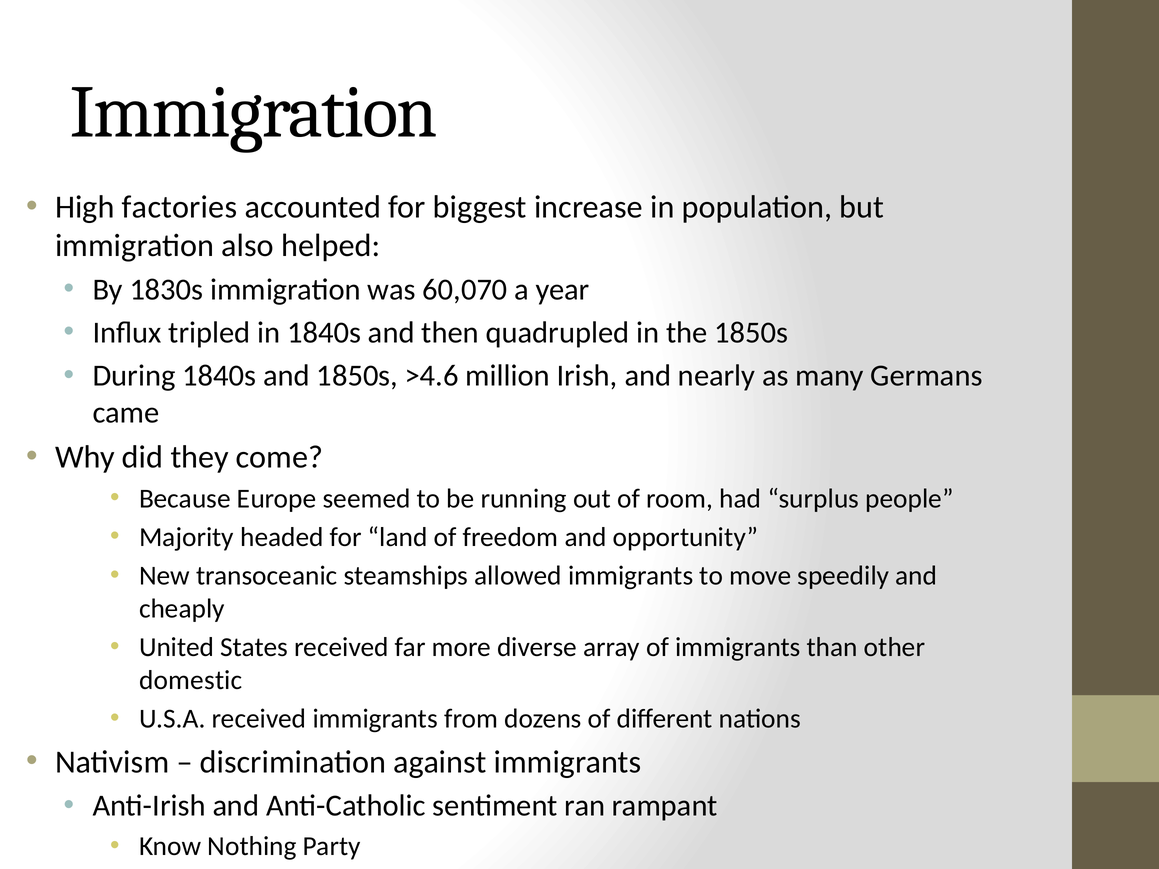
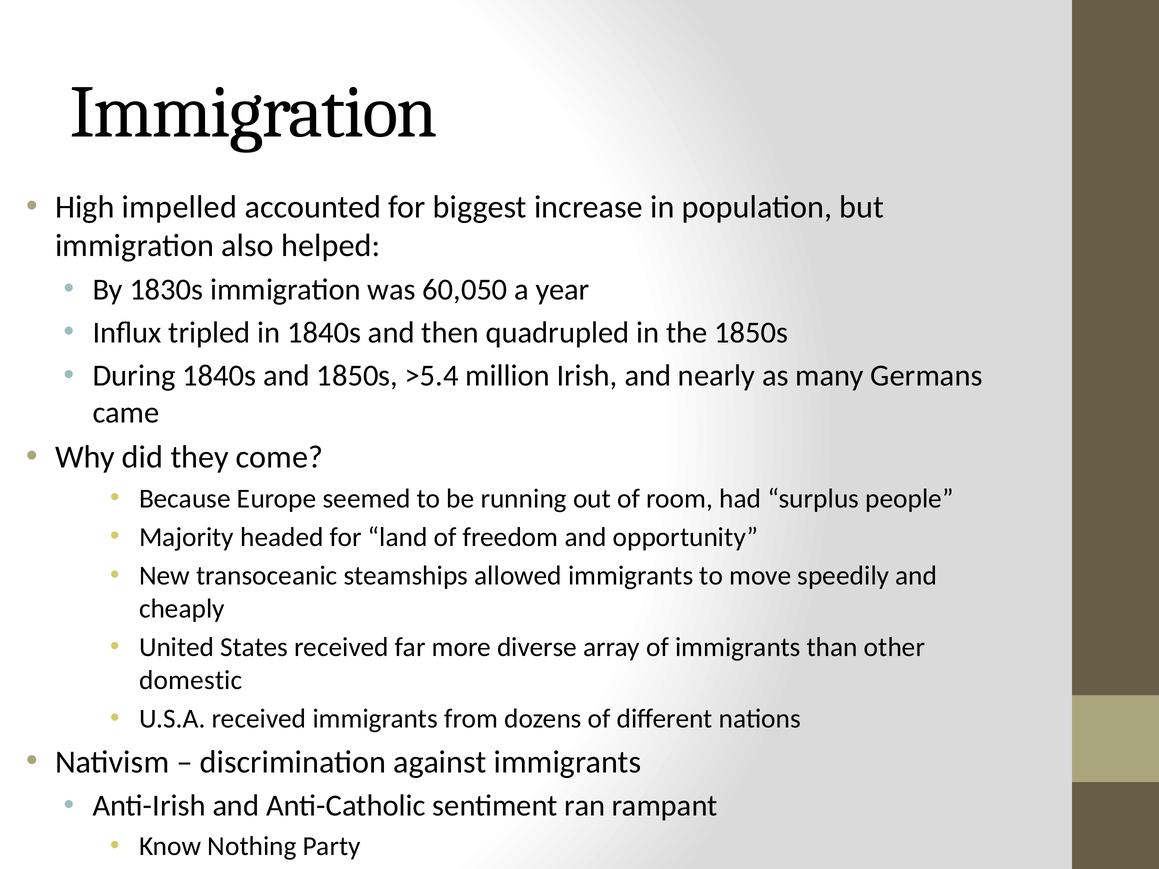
factories: factories -> impelled
60,070: 60,070 -> 60,050
>4.6: >4.6 -> >5.4
